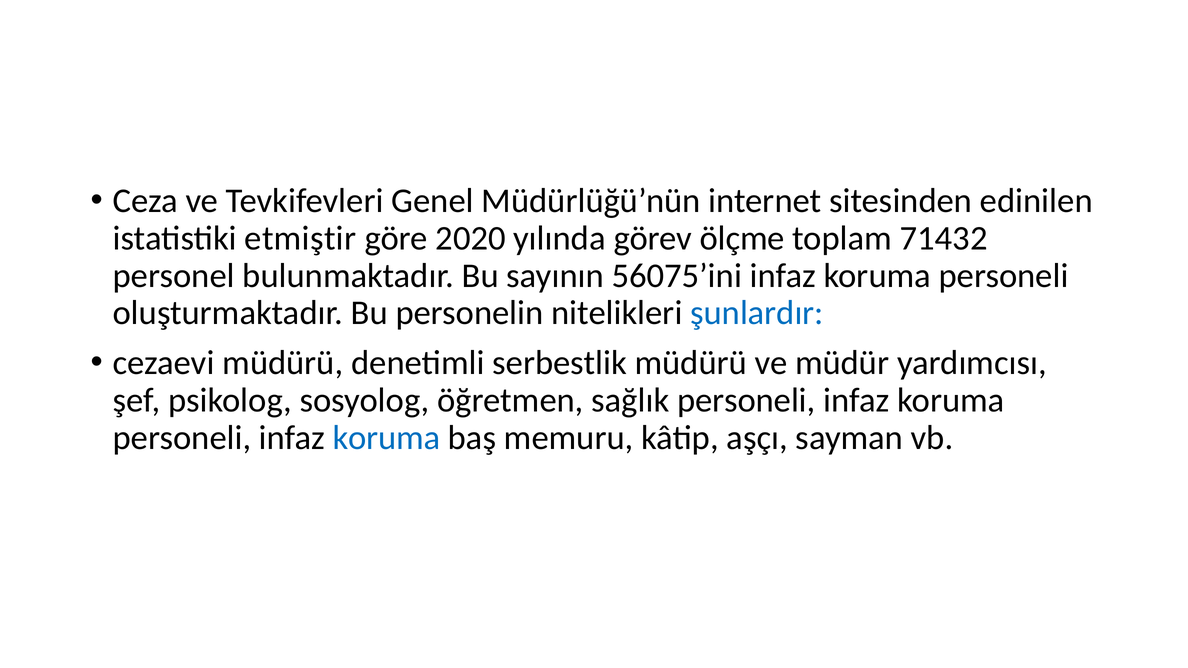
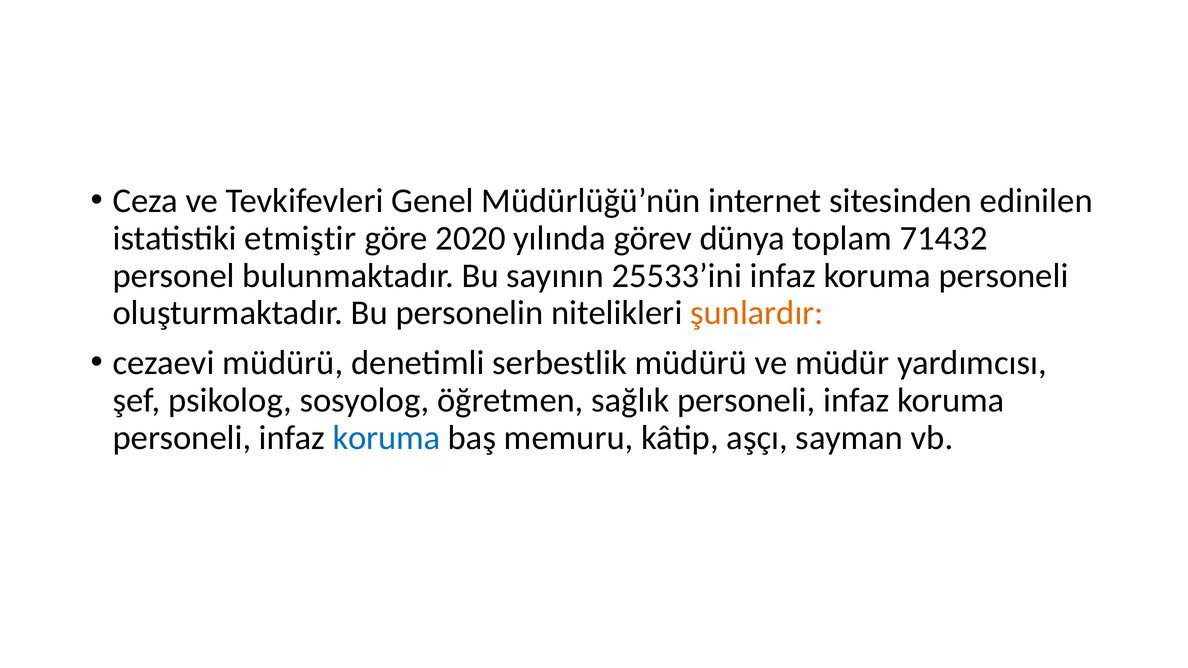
ölçme: ölçme -> dünya
56075’ini: 56075’ini -> 25533’ini
şunlardır colour: blue -> orange
